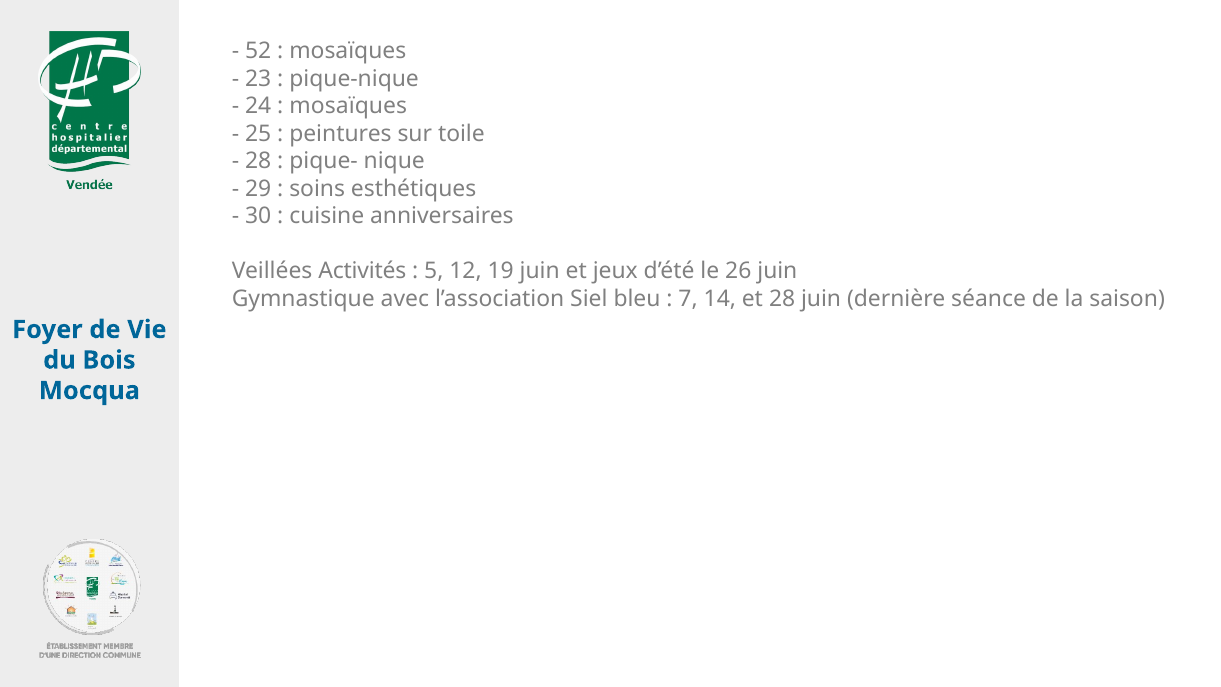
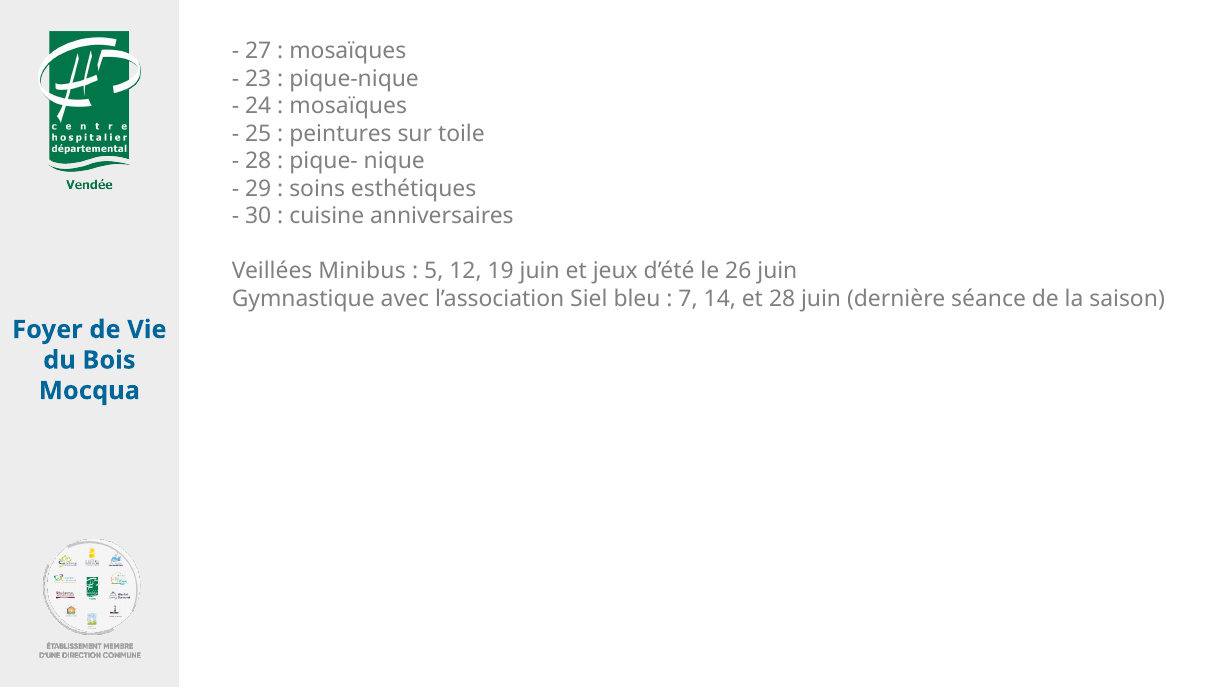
52: 52 -> 27
Activités: Activités -> Minibus
